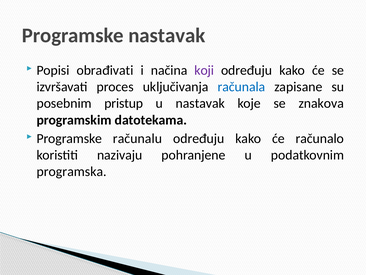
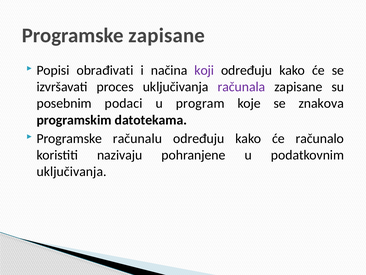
Programske nastavak: nastavak -> zapisane
računala colour: blue -> purple
pristup: pristup -> podaci
u nastavak: nastavak -> program
programska at (72, 171): programska -> uključivanja
